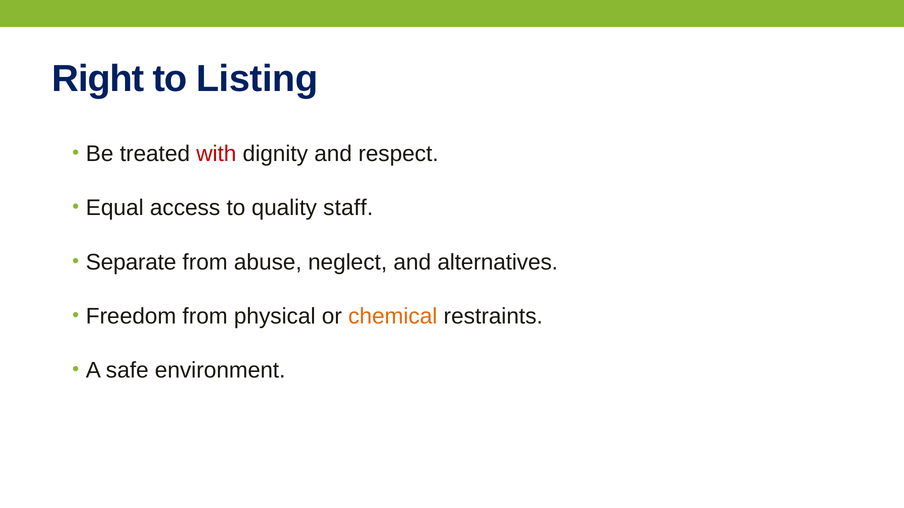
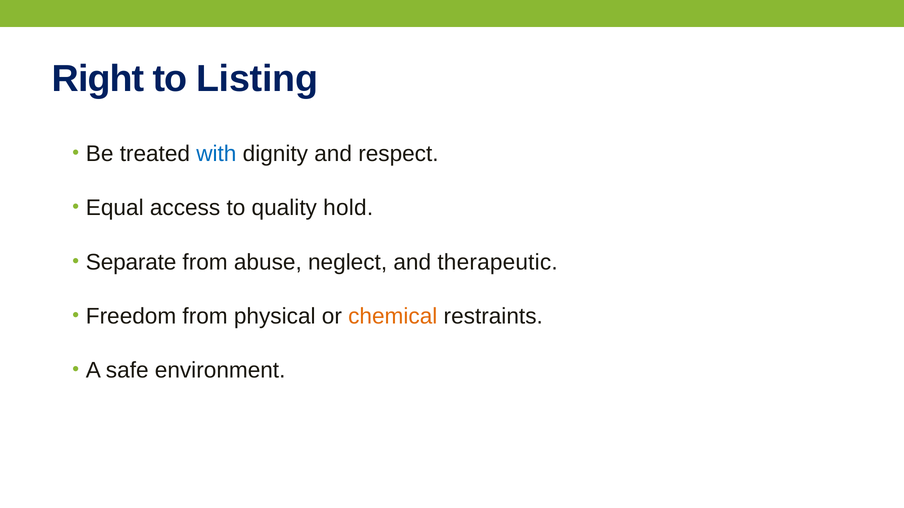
with colour: red -> blue
staff: staff -> hold
alternatives: alternatives -> therapeutic
